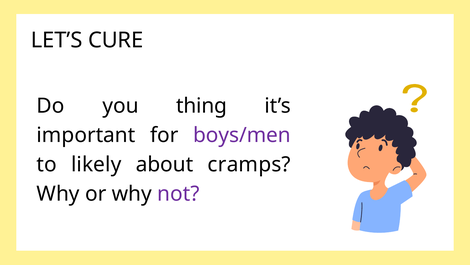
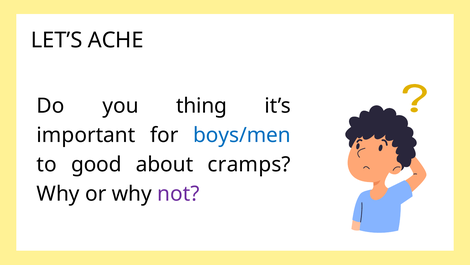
CURE: CURE -> ACHE
boys/men colour: purple -> blue
likely: likely -> good
